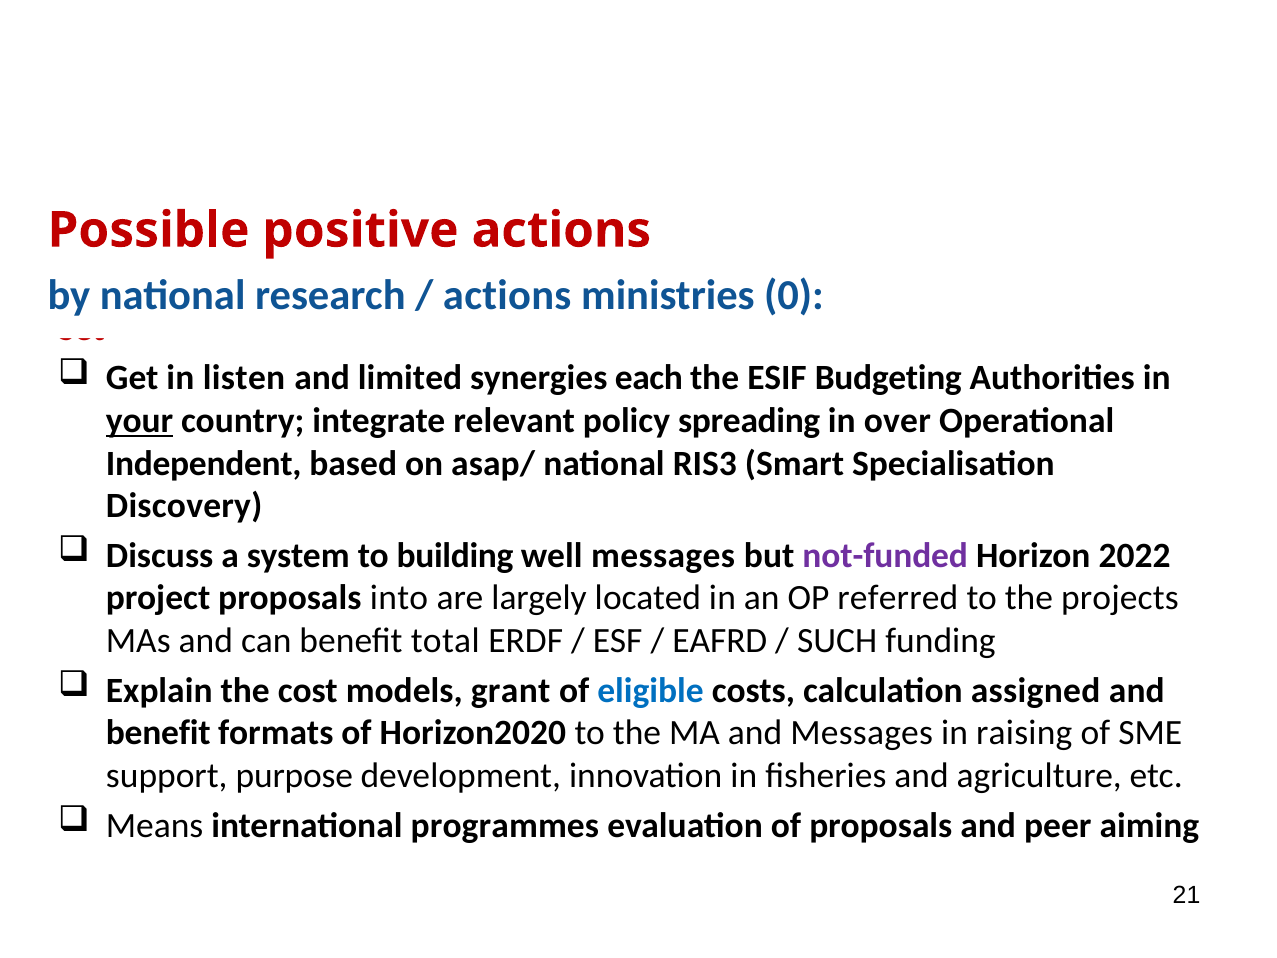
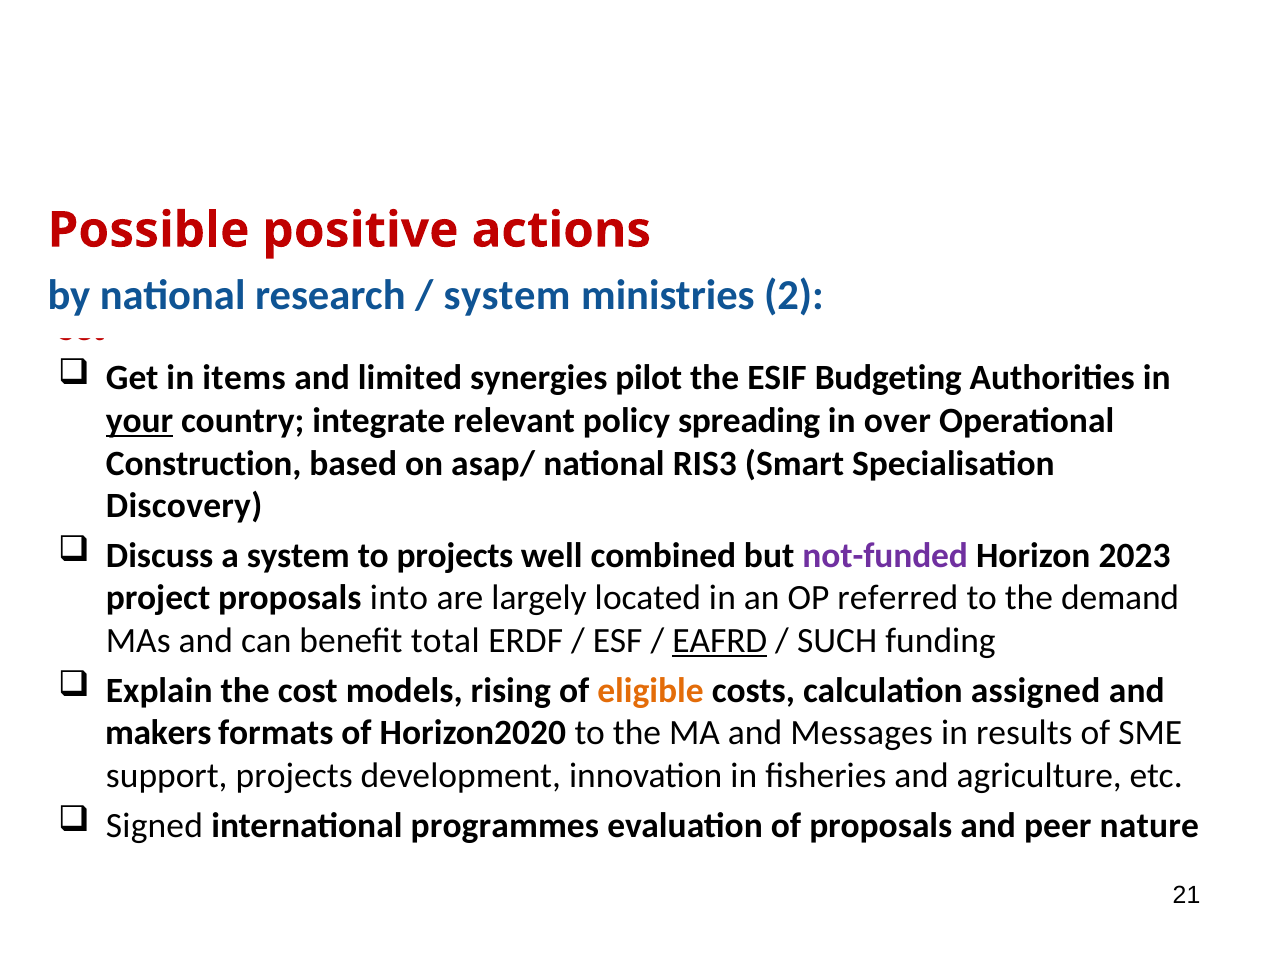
actions at (507, 296): actions -> system
0: 0 -> 2
listen: listen -> items
each: each -> pilot
Independent: Independent -> Construction
to building: building -> projects
well messages: messages -> combined
2022: 2022 -> 2023
projects: projects -> demand
EAFRD underline: none -> present
grant: grant -> rising
eligible colour: blue -> orange
benefit at (158, 733): benefit -> makers
raising: raising -> results
support purpose: purpose -> projects
Means: Means -> Signed
aiming: aiming -> nature
